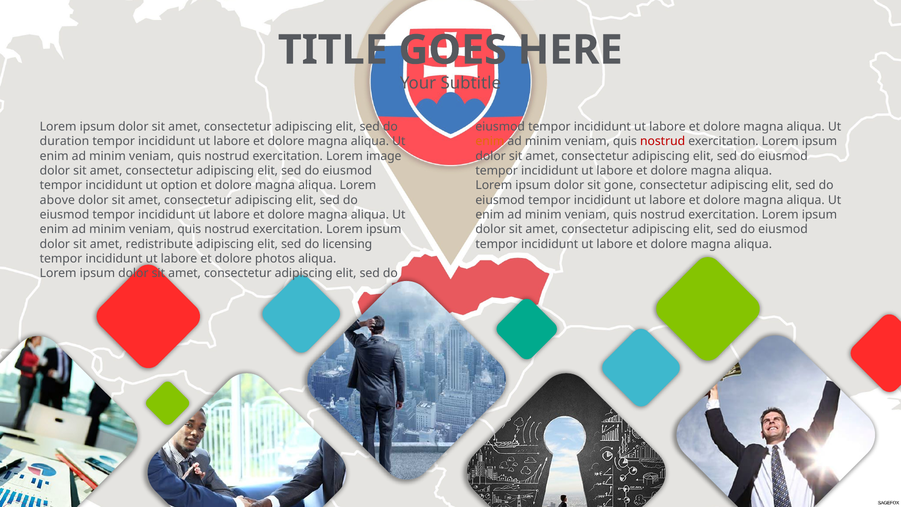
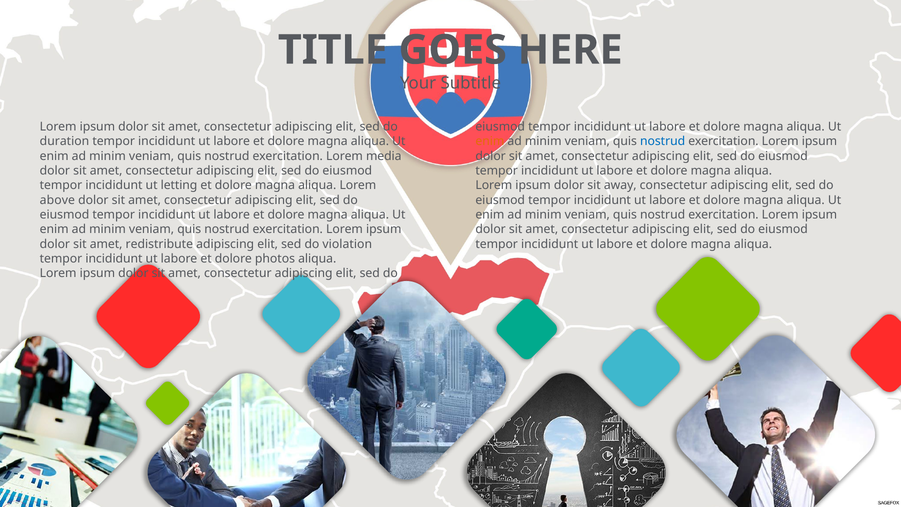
nostrud at (663, 141) colour: red -> blue
image: image -> media
option: option -> letting
gone: gone -> away
licensing: licensing -> violation
